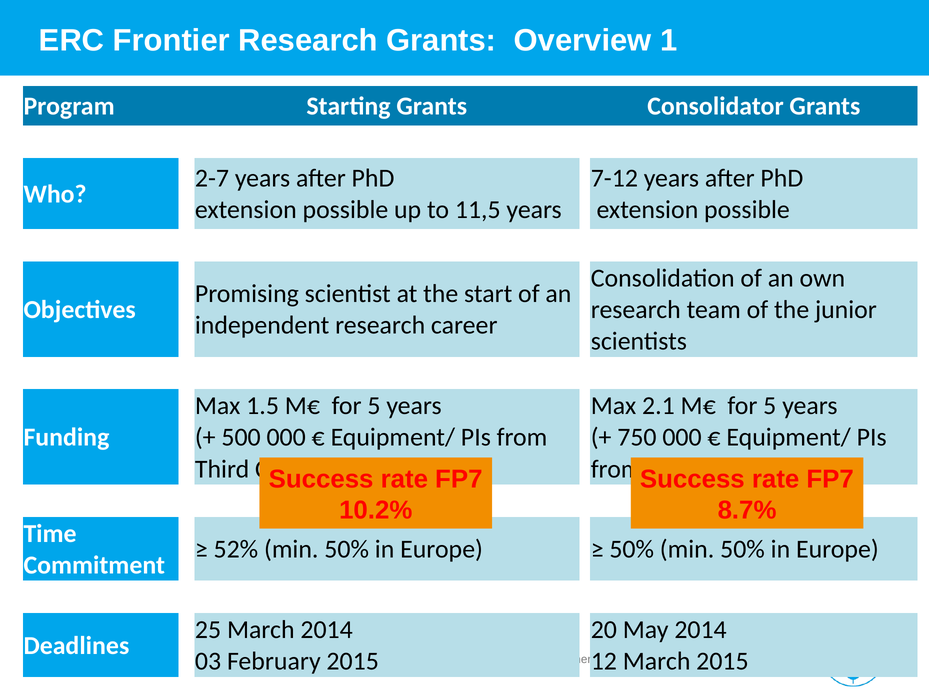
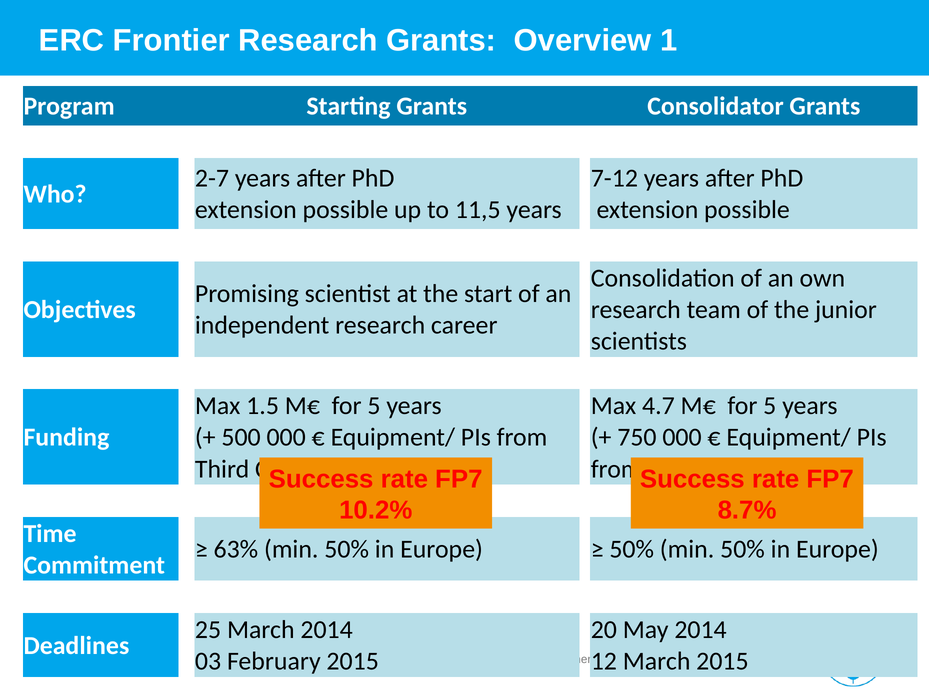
2.1: 2.1 -> 4.7
52%: 52% -> 63%
